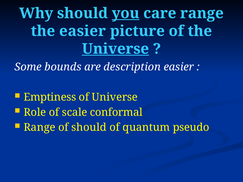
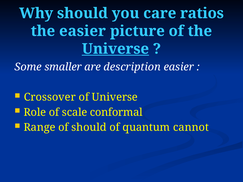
you underline: present -> none
care range: range -> ratios
bounds: bounds -> smaller
Emptiness: Emptiness -> Crossover
pseudo: pseudo -> cannot
